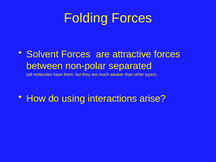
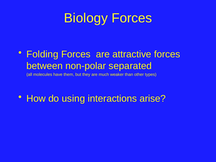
Folding: Folding -> Biology
Solvent: Solvent -> Folding
